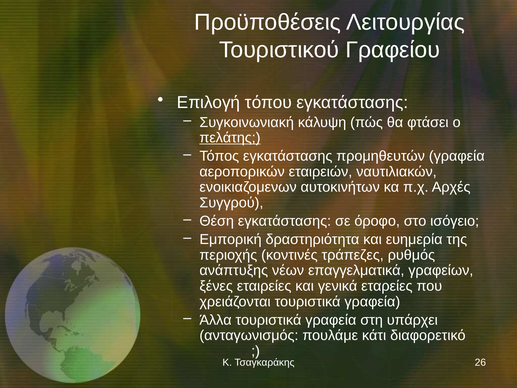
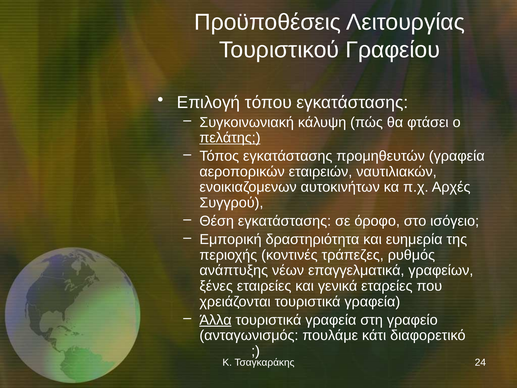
Άλλα underline: none -> present
υπάρχει: υπάρχει -> γραφείο
26: 26 -> 24
